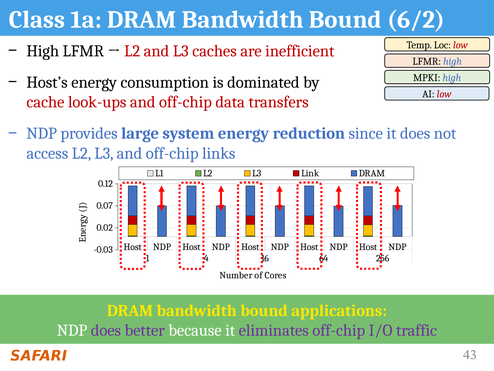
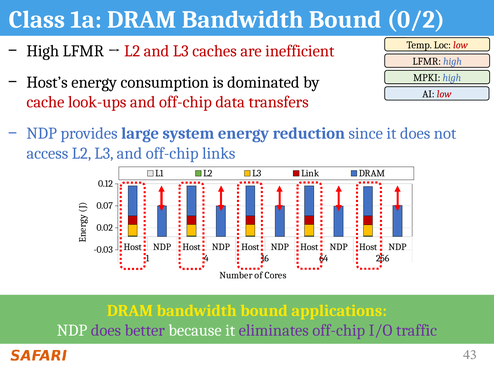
6/2: 6/2 -> 0/2
